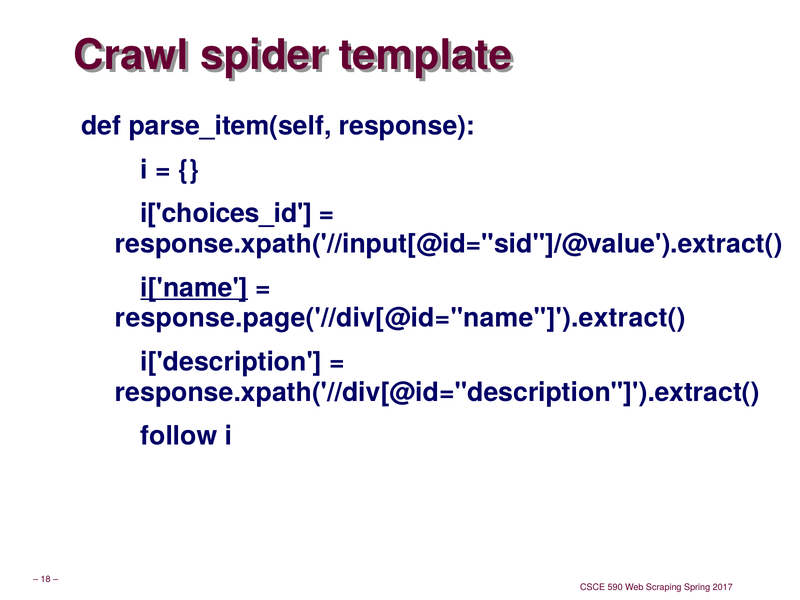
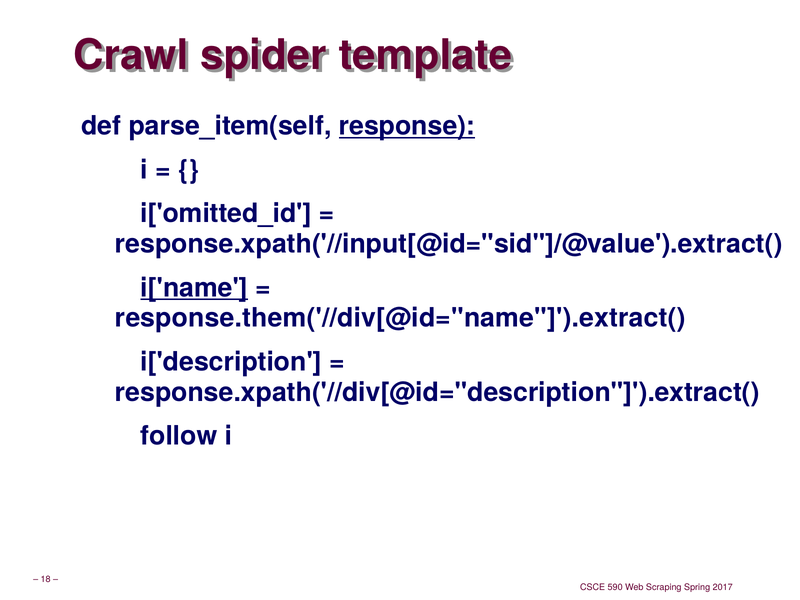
response underline: none -> present
i['choices_id: i['choices_id -> i['omitted_id
response.page('//div[@id="name"]').extract(: response.page('//div[@id="name"]').extract( -> response.them('//div[@id="name"]').extract(
